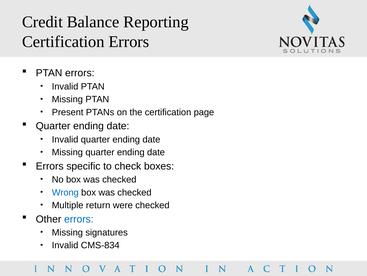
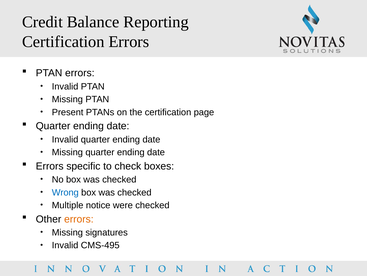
return: return -> notice
errors at (79, 219) colour: blue -> orange
CMS-834: CMS-834 -> CMS-495
